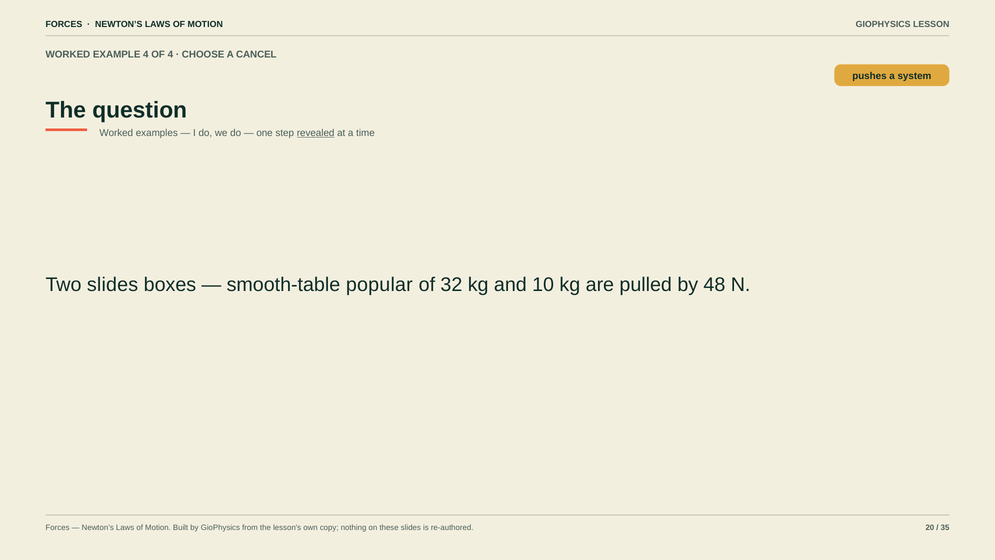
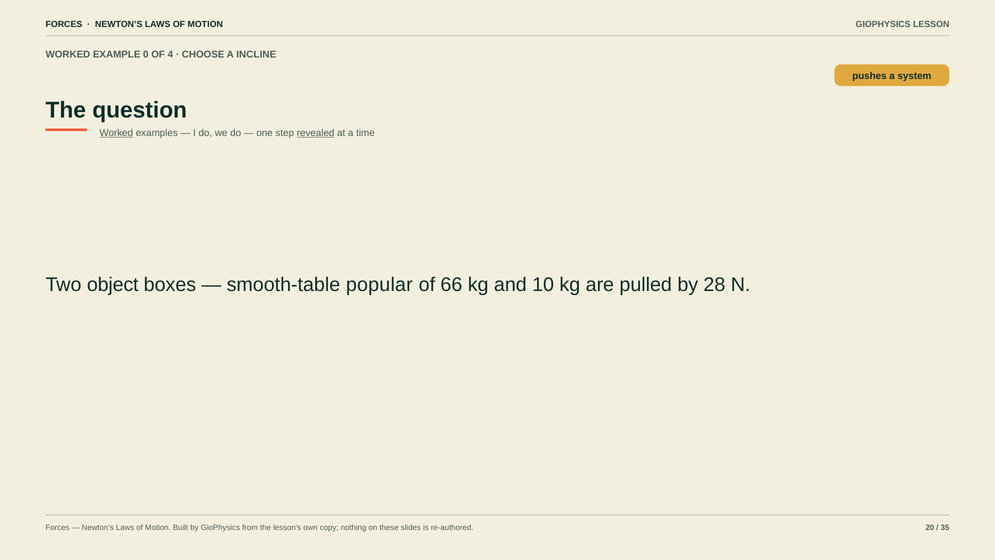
EXAMPLE 4: 4 -> 0
CANCEL: CANCEL -> INCLINE
Worked at (116, 133) underline: none -> present
Two slides: slides -> object
32: 32 -> 66
48: 48 -> 28
